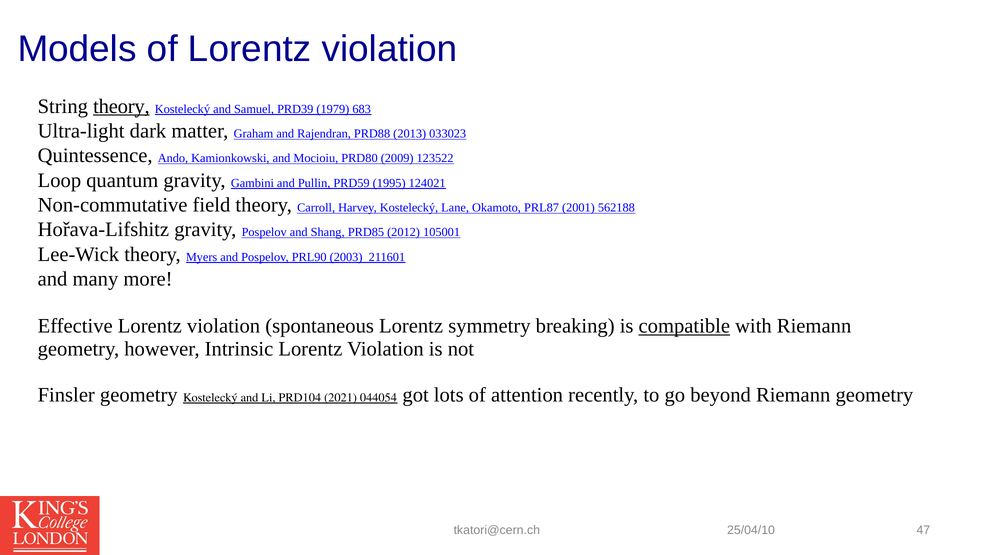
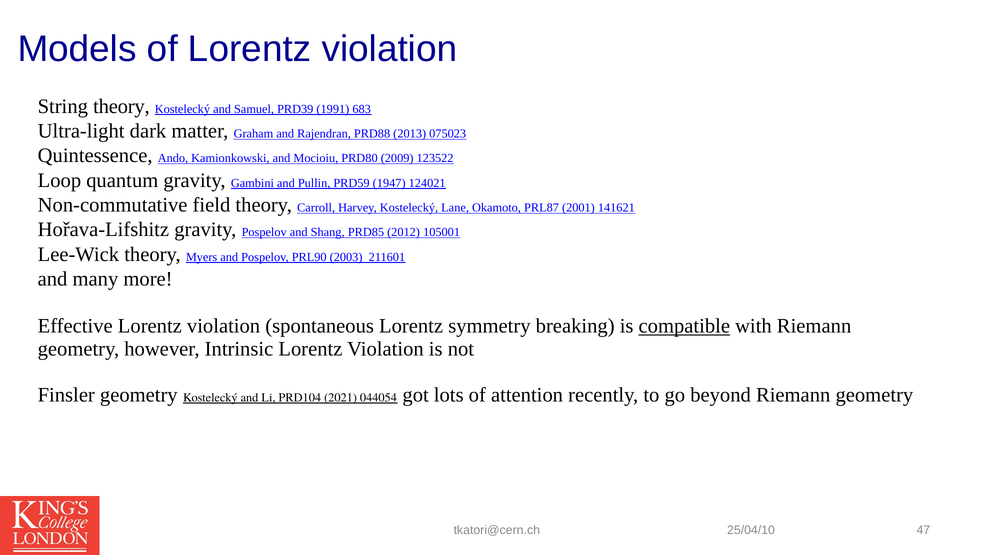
theory at (121, 106) underline: present -> none
1979: 1979 -> 1991
033023: 033023 -> 075023
1995: 1995 -> 1947
562188: 562188 -> 141621
